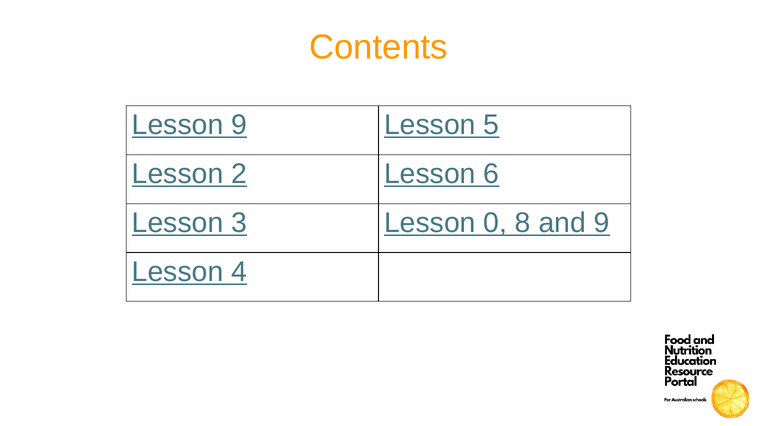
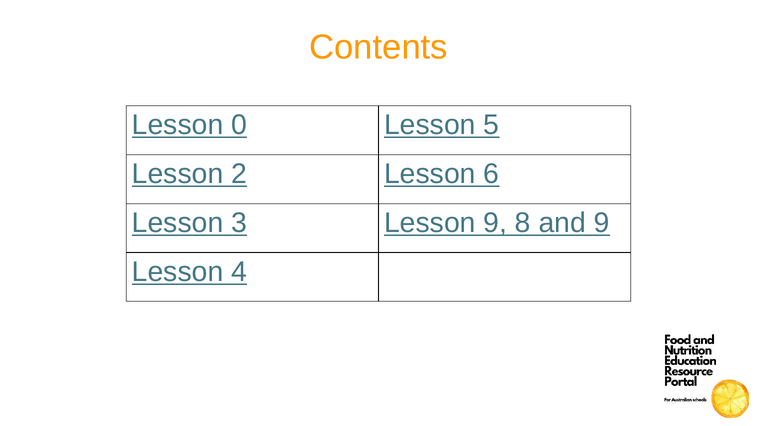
Lesson 9: 9 -> 0
Lesson 0: 0 -> 9
